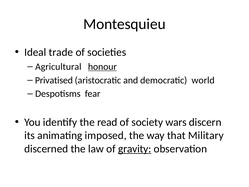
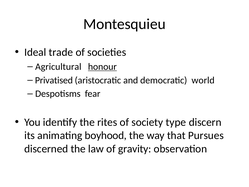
read: read -> rites
wars: wars -> type
imposed: imposed -> boyhood
Military: Military -> Pursues
gravity underline: present -> none
